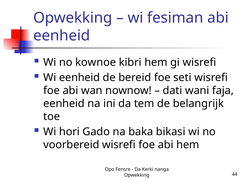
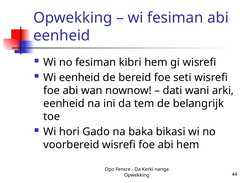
no kownoe: kownoe -> fesiman
faja: faja -> arki
